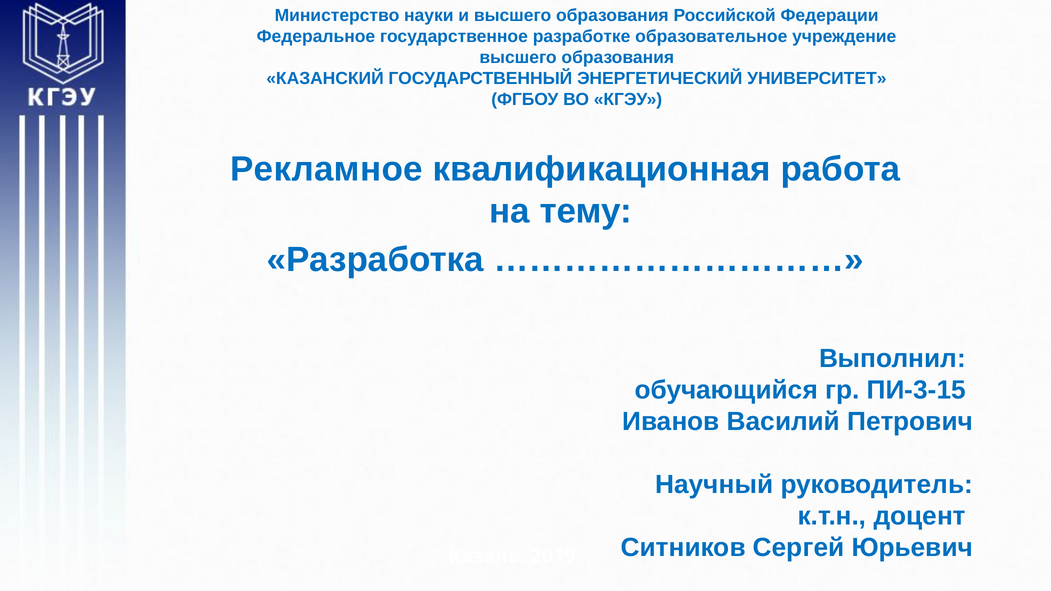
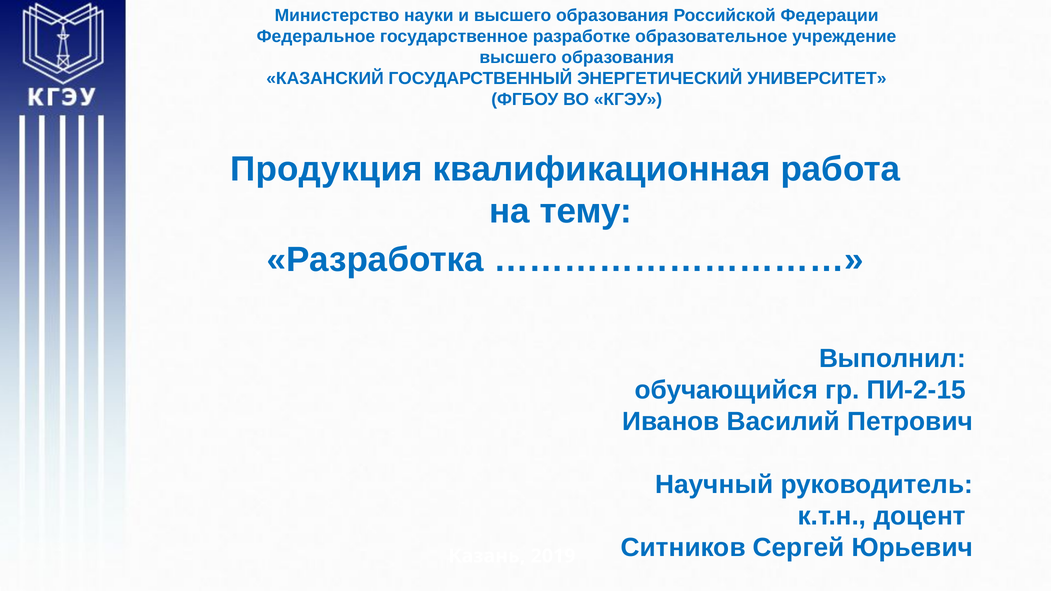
Рекламное: Рекламное -> Продукция
ПИ-3-15: ПИ-3-15 -> ПИ-2-15
